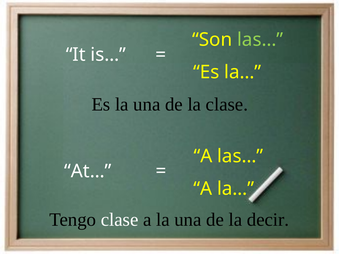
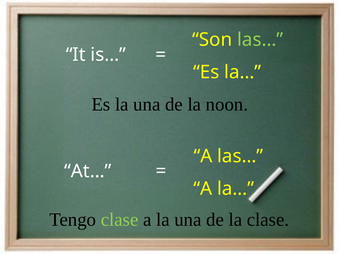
la clase: clase -> noon
clase at (120, 220) colour: white -> light green
la decir: decir -> clase
